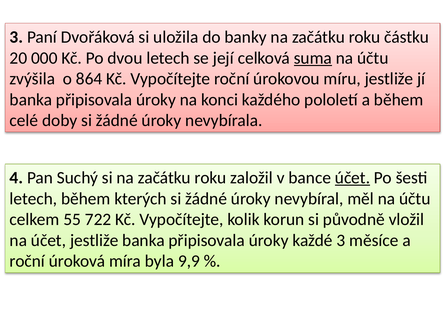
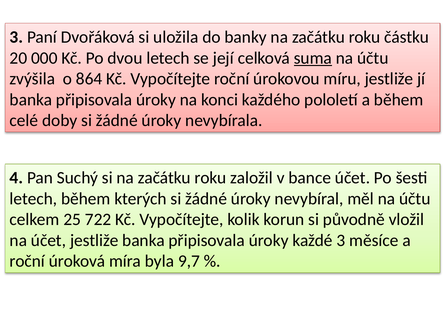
účet at (353, 178) underline: present -> none
55: 55 -> 25
9,9: 9,9 -> 9,7
